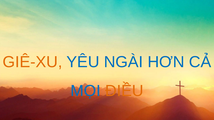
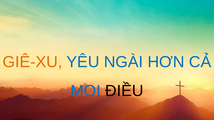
ĐIỀU colour: orange -> black
